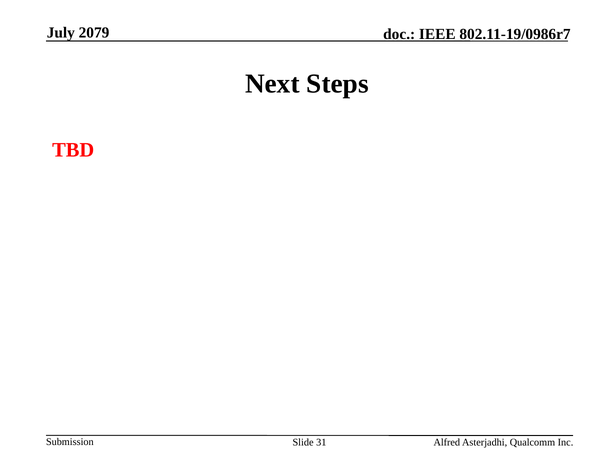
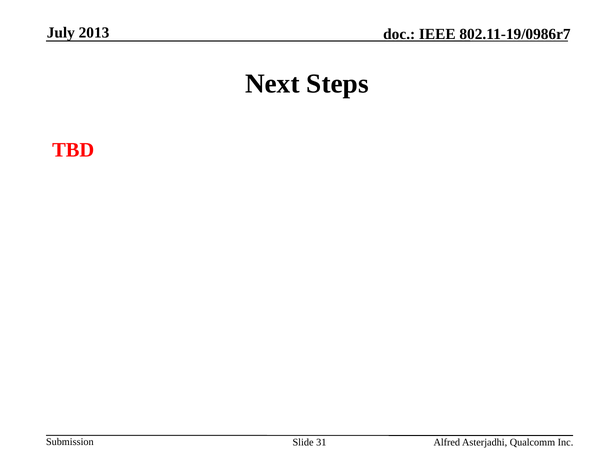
2079: 2079 -> 2013
